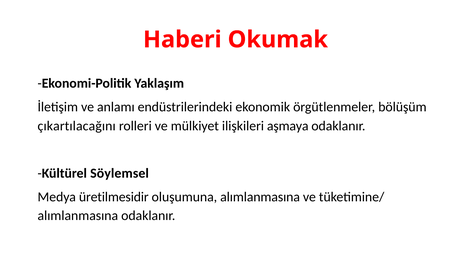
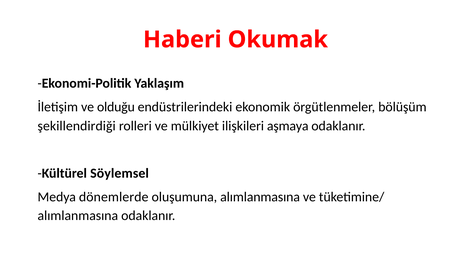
anlamı: anlamı -> olduğu
çıkartılacağını: çıkartılacağını -> şekillendirdiği
üretilmesidir: üretilmesidir -> dönemlerde
